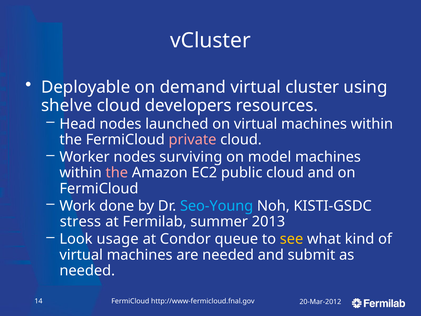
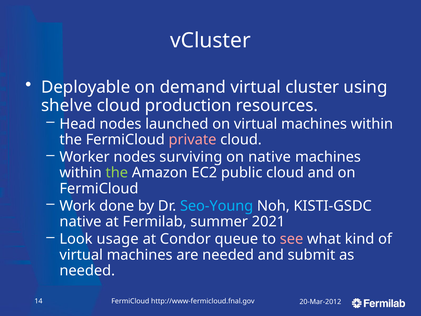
developers: developers -> production
on model: model -> native
the at (117, 173) colour: pink -> light green
stress at (80, 222): stress -> native
2013: 2013 -> 2021
see colour: yellow -> pink
